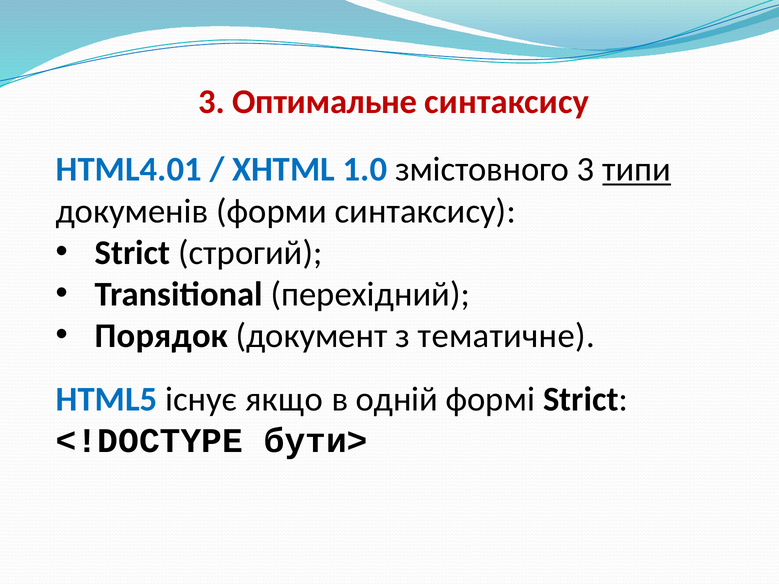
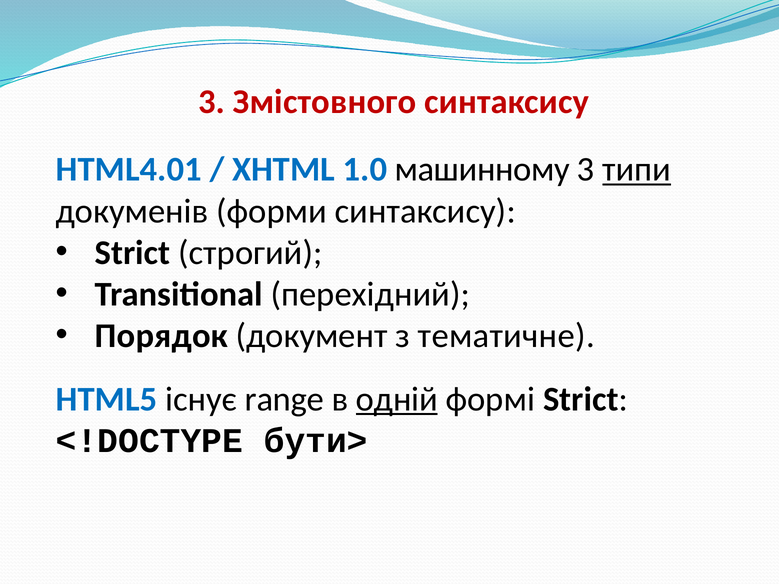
Оптимальне: Оптимальне -> Змістовного
змістовного: змістовного -> машинному
якщо: якщо -> range
одній underline: none -> present
